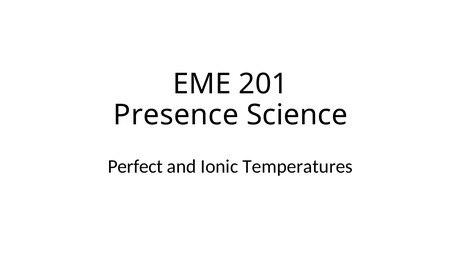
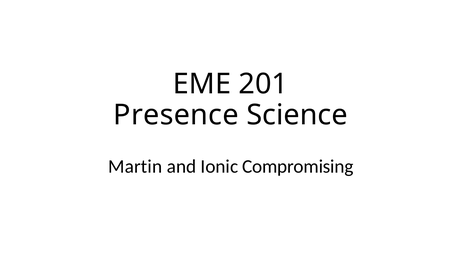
Perfect: Perfect -> Martin
Temperatures: Temperatures -> Compromising
